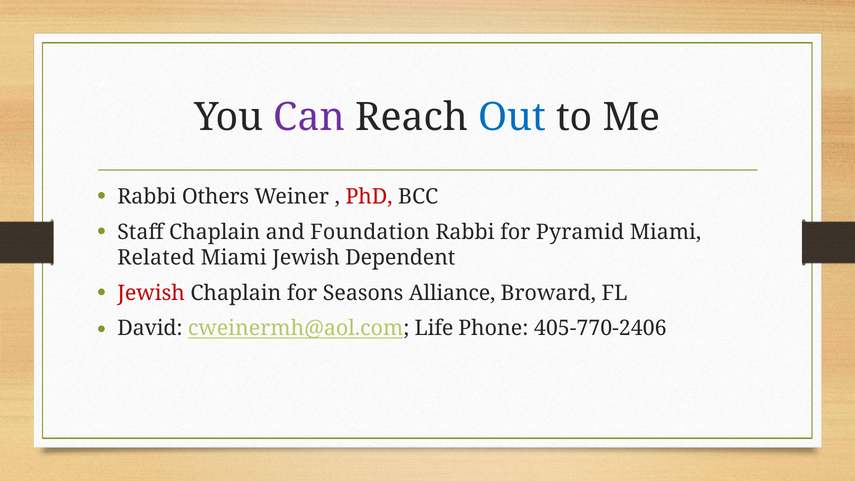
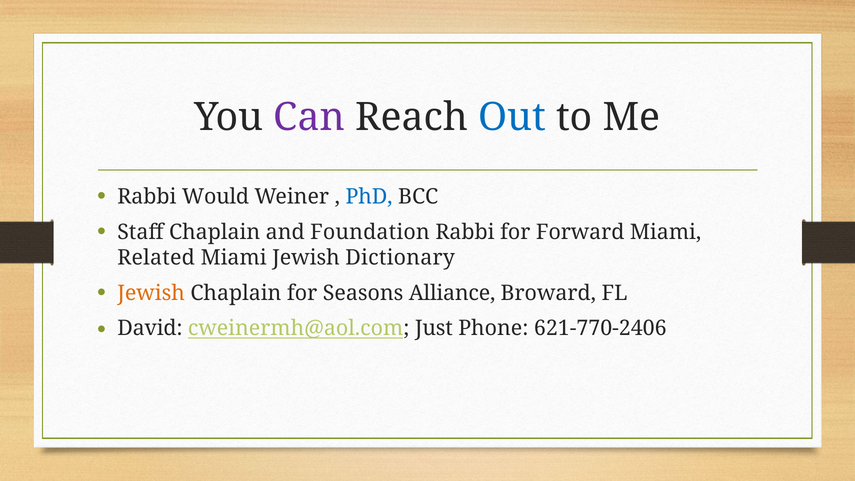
Others: Others -> Would
PhD colour: red -> blue
Pyramid: Pyramid -> Forward
Dependent: Dependent -> Dictionary
Jewish at (151, 293) colour: red -> orange
Life: Life -> Just
405-770-2406: 405-770-2406 -> 621-770-2406
